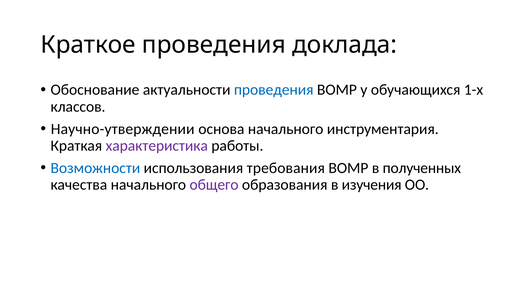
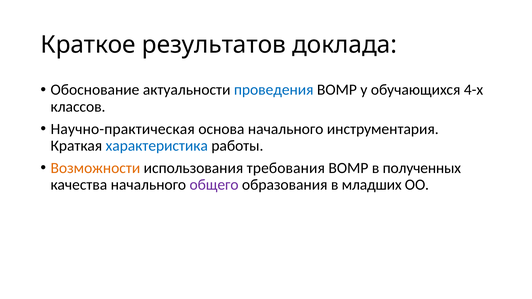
Краткое проведения: проведения -> результатов
1-х: 1-х -> 4-х
Научно-утверждении: Научно-утверждении -> Научно-практическая
характеристика colour: purple -> blue
Возможности colour: blue -> orange
изучения: изучения -> младших
